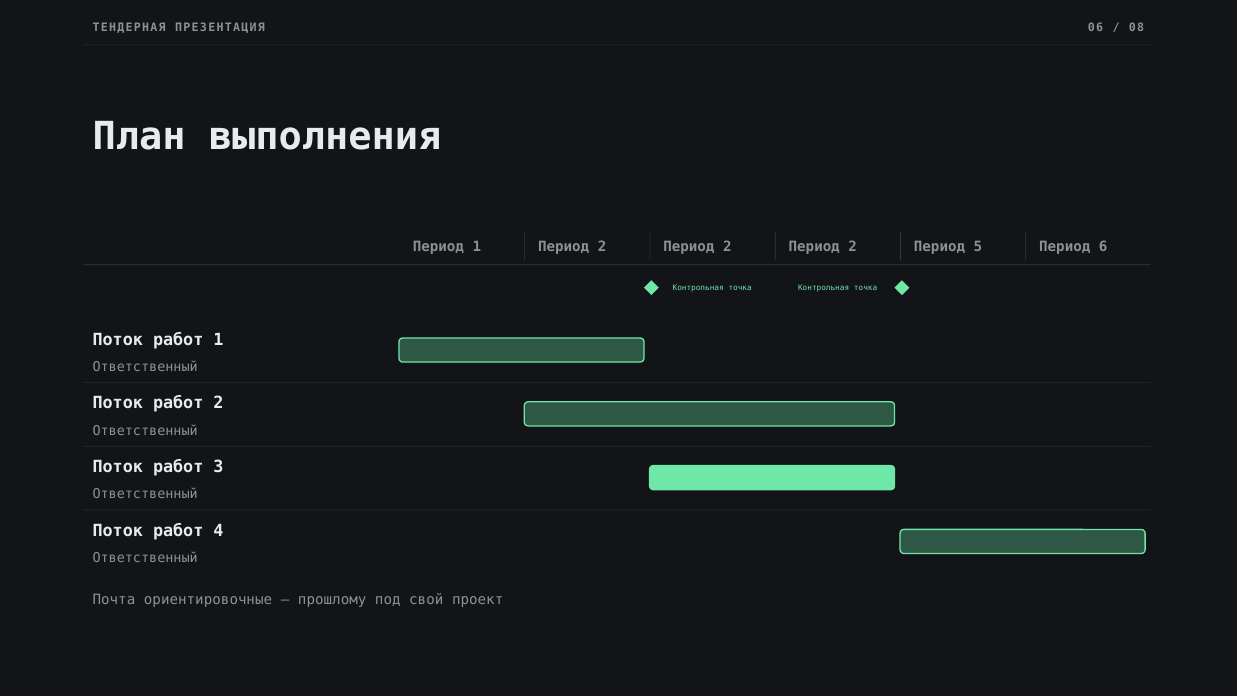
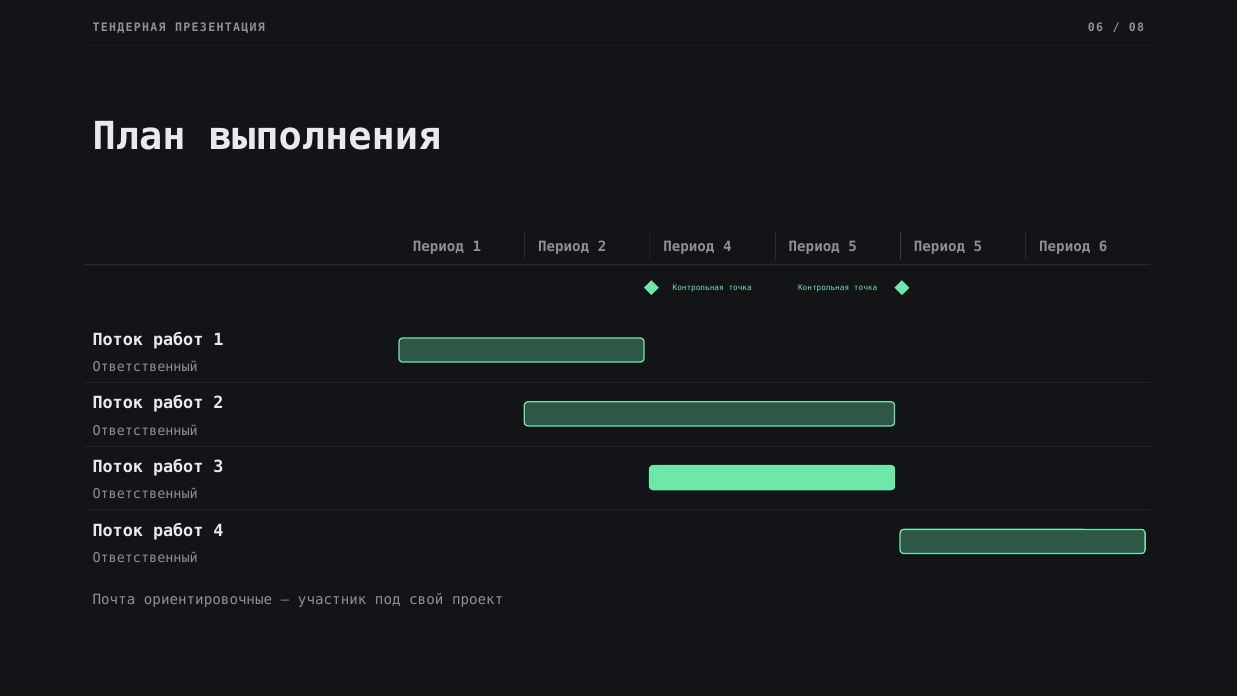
2 at (727, 247): 2 -> 4
2 at (853, 247): 2 -> 5
прошлому: прошлому -> участник
